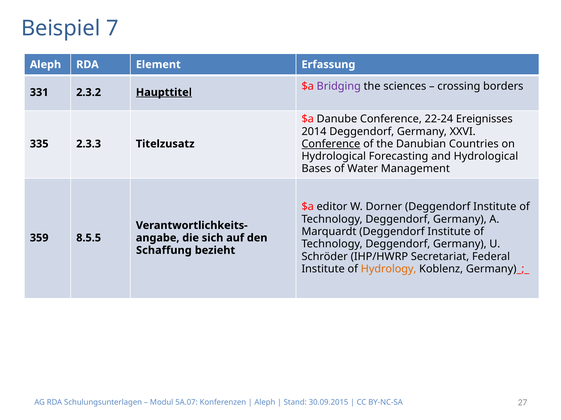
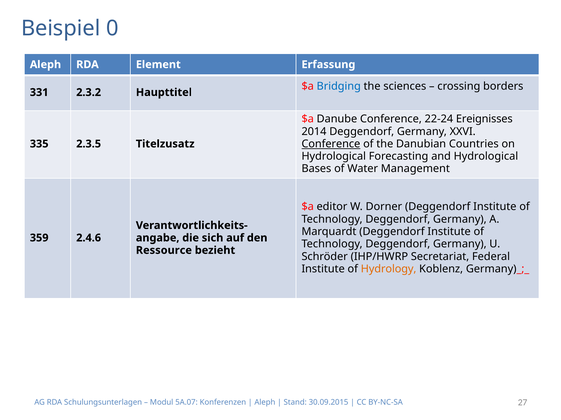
7: 7 -> 0
Bridging colour: purple -> blue
Haupttitel underline: present -> none
2.3.3: 2.3.3 -> 2.3.5
8.5.5: 8.5.5 -> 2.4.6
Schaffung: Schaffung -> Ressource
